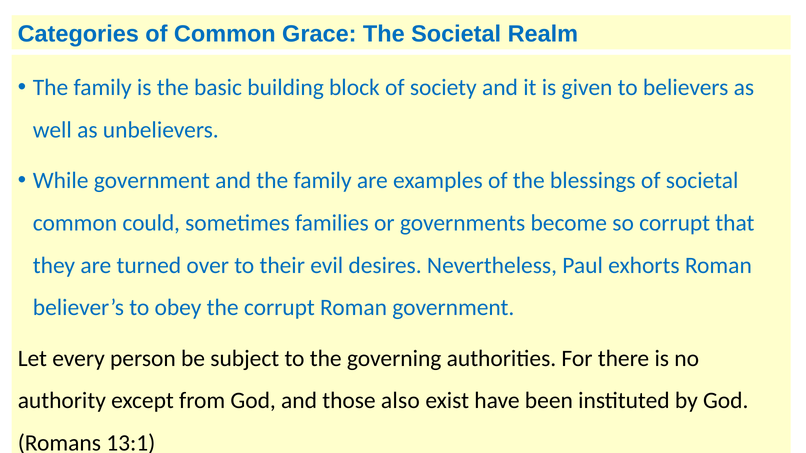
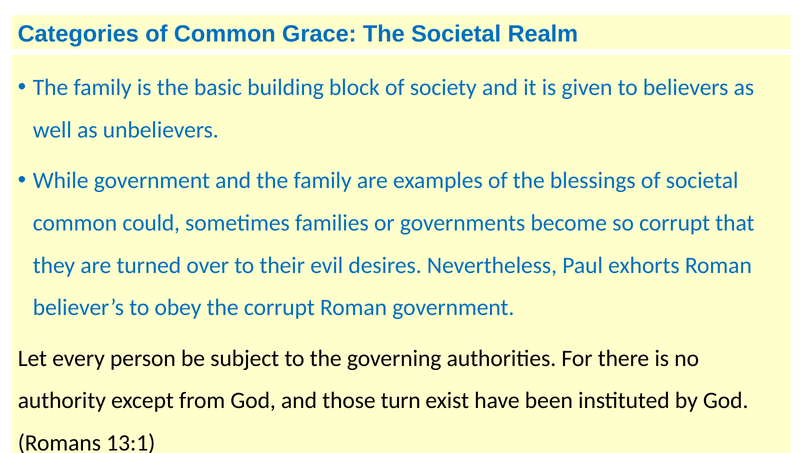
also: also -> turn
